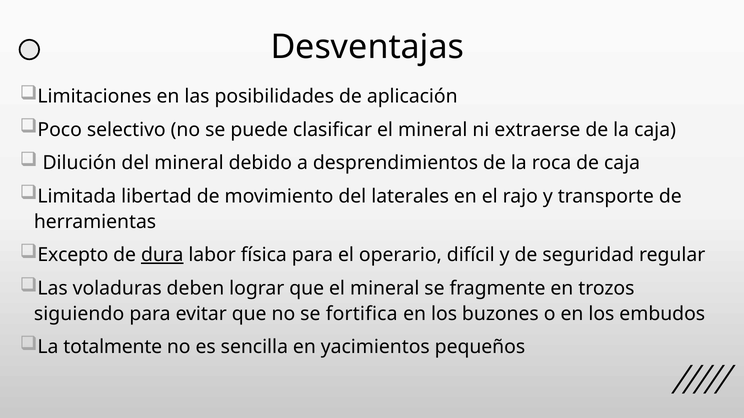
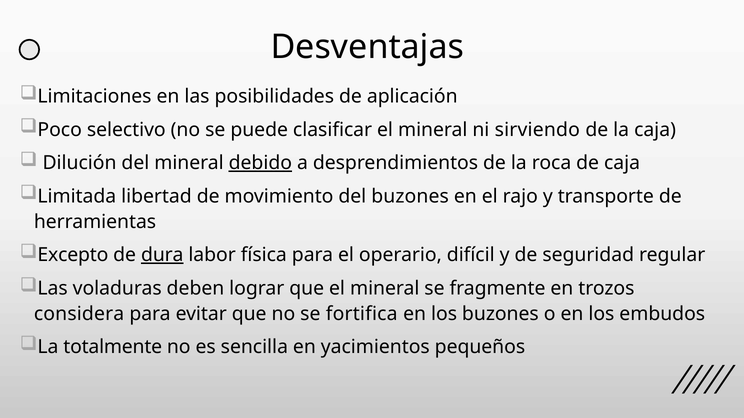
extraerse: extraerse -> sirviendo
debido underline: none -> present
del laterales: laterales -> buzones
siguiendo: siguiendo -> considera
